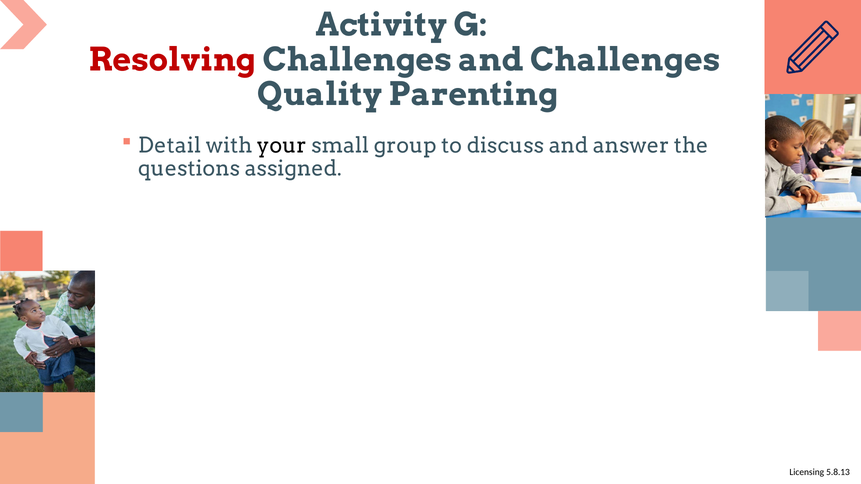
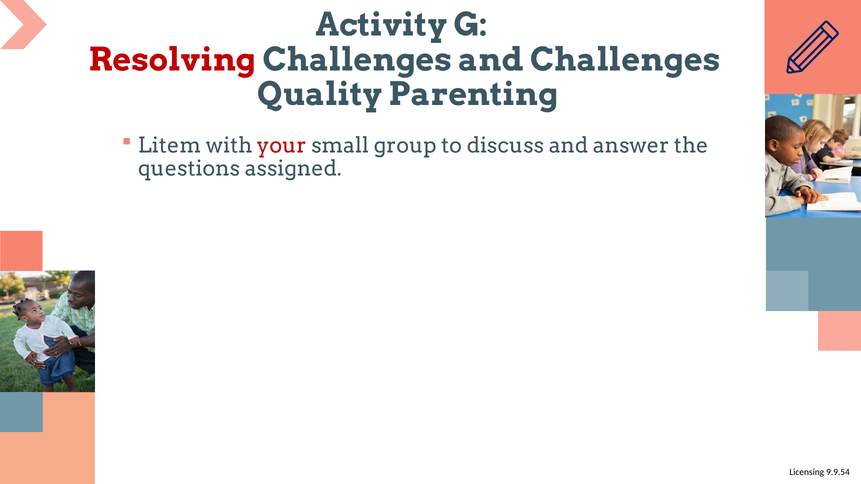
Detail: Detail -> Litem
your colour: black -> red
5.8.13: 5.8.13 -> 9.9.54
